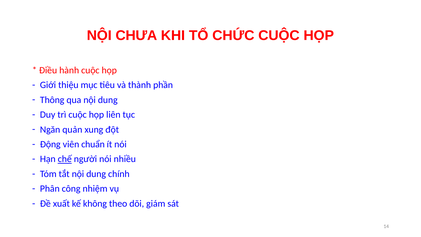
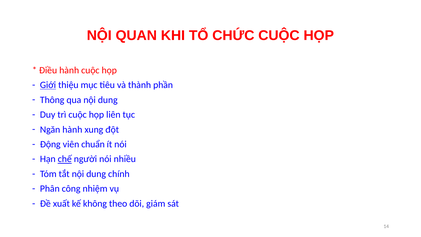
CHƯA: CHƯA -> QUAN
Giới underline: none -> present
Ngăn quản: quản -> hành
